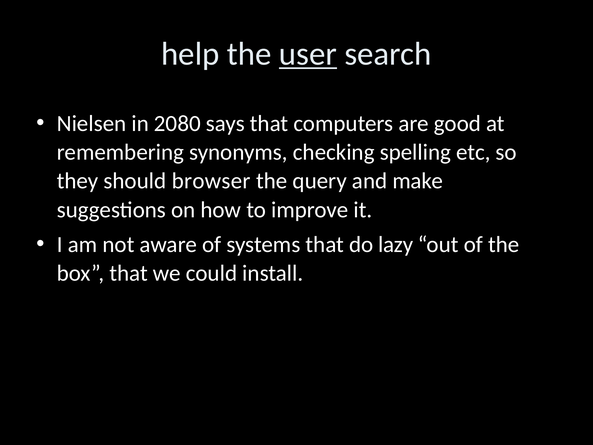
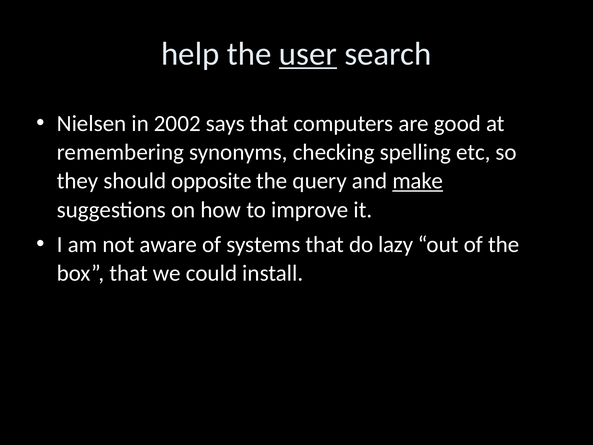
2080: 2080 -> 2002
browser: browser -> opposite
make underline: none -> present
